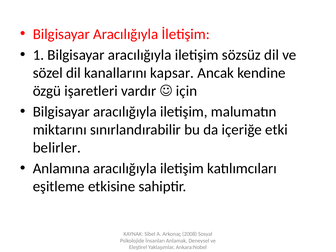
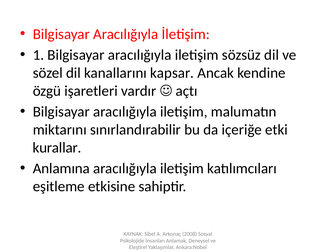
için: için -> açtı
belirler: belirler -> kurallar
